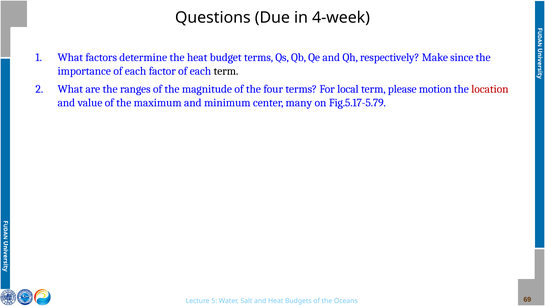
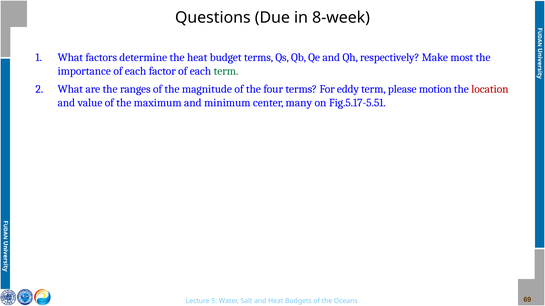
4-week: 4-week -> 8-week
since: since -> most
term at (226, 71) colour: black -> green
local: local -> eddy
Fig.5.17-5.79: Fig.5.17-5.79 -> Fig.5.17-5.51
